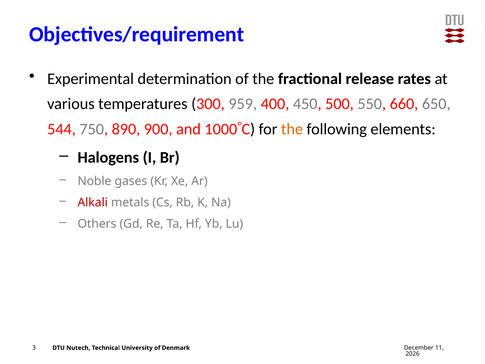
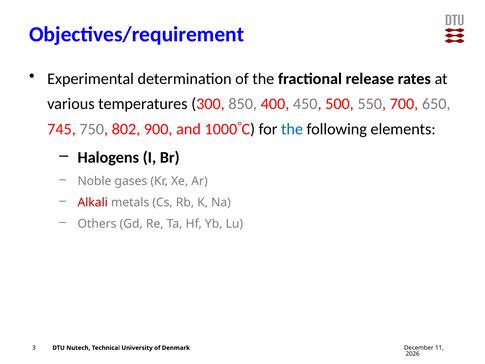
959: 959 -> 850
660: 660 -> 700
544: 544 -> 745
890: 890 -> 802
the at (292, 129) colour: orange -> blue
